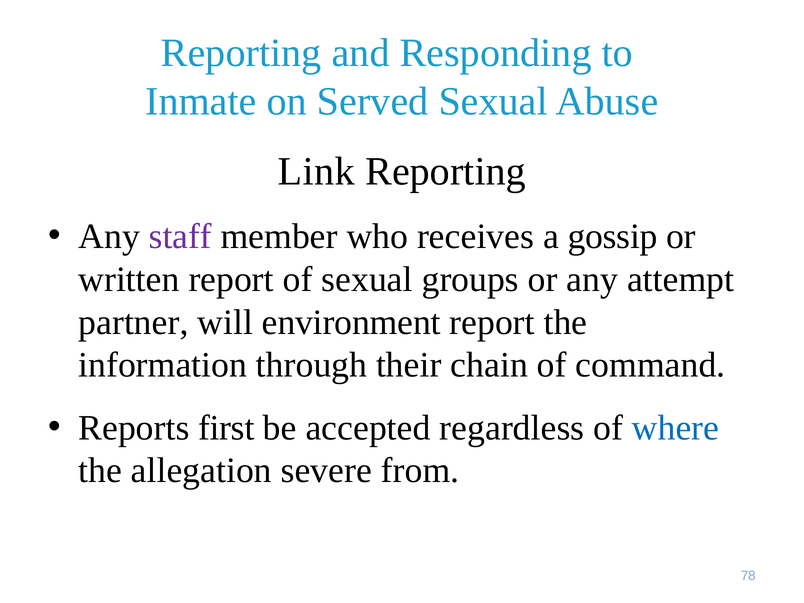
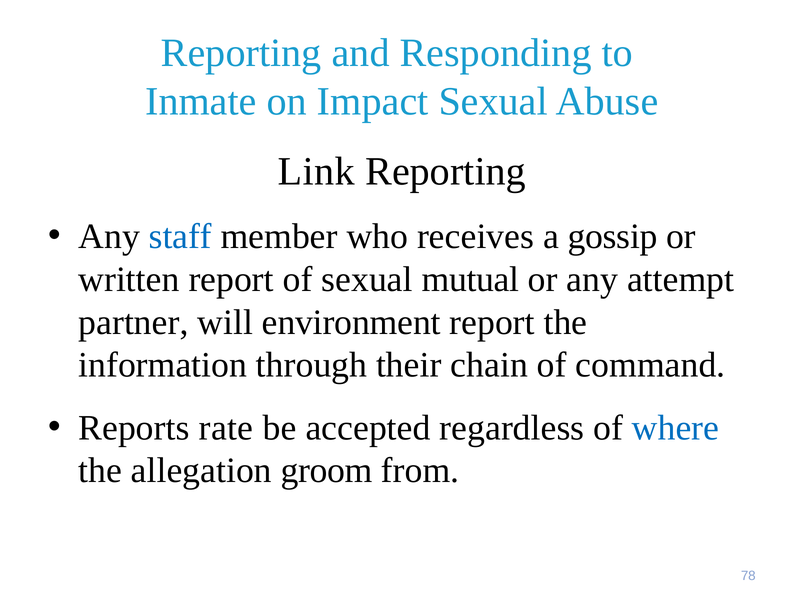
Served: Served -> Impact
staff colour: purple -> blue
groups: groups -> mutual
first: first -> rate
severe: severe -> groom
